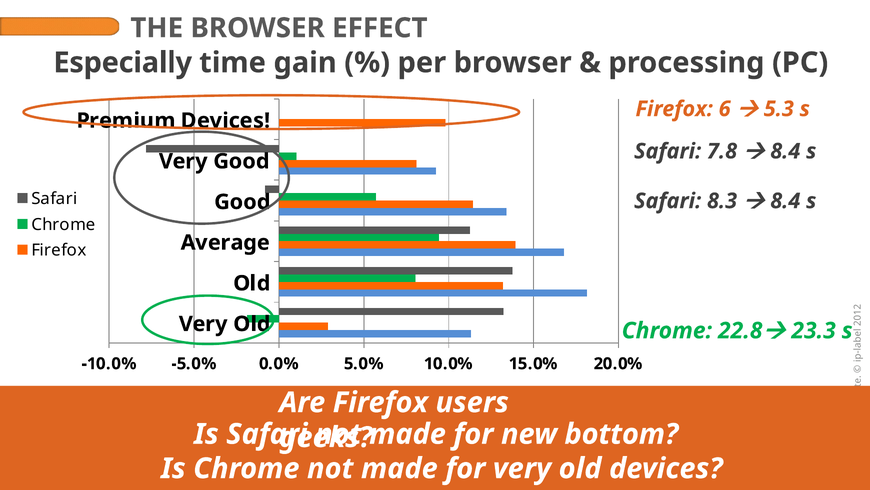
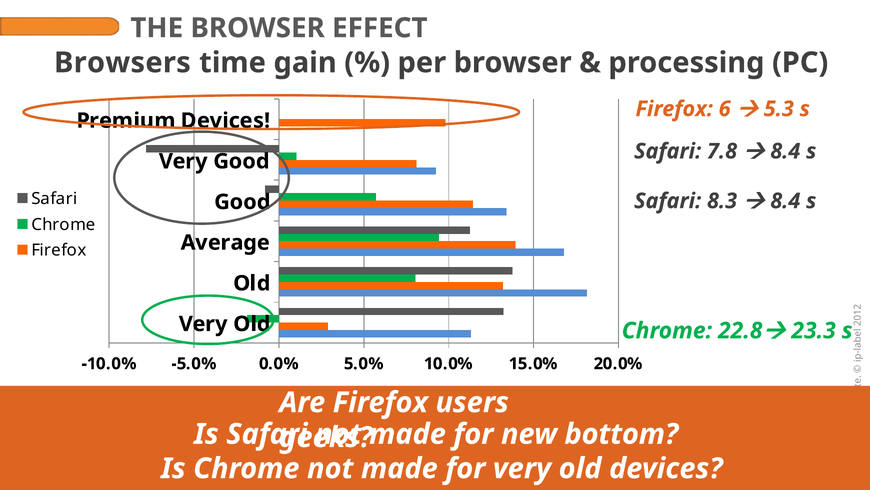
Especially: Especially -> Browsers
